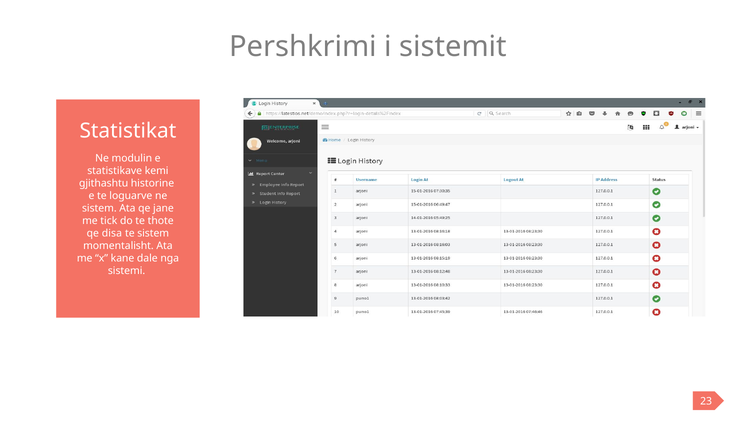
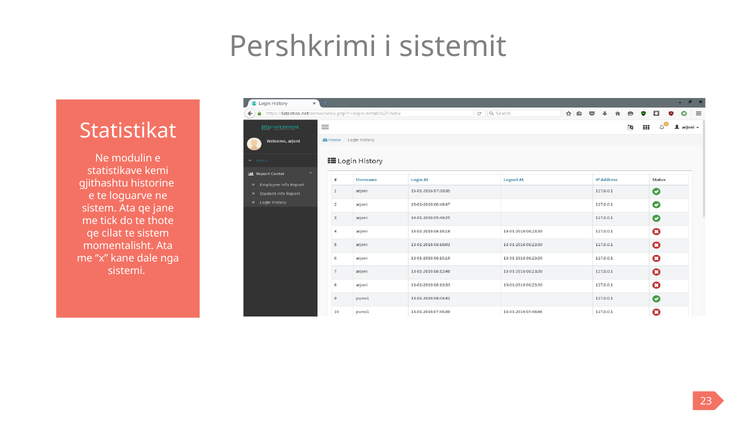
disa: disa -> cilat
